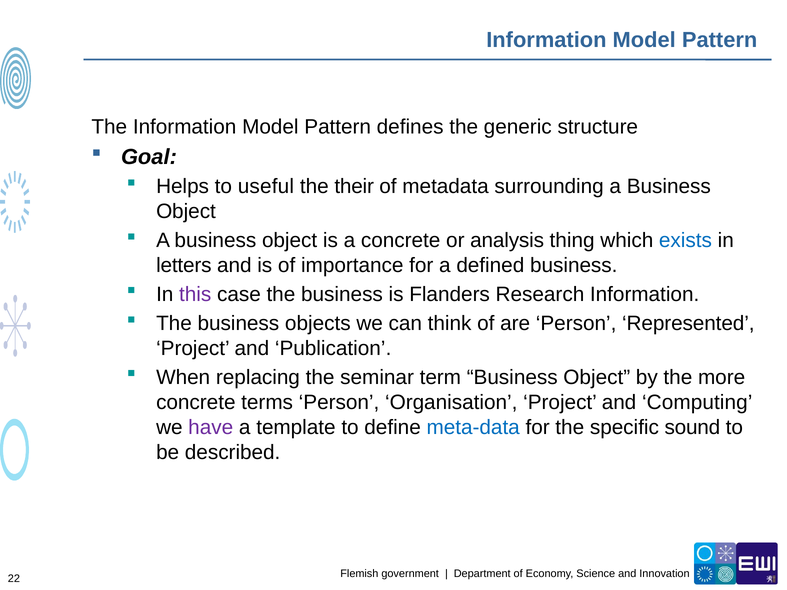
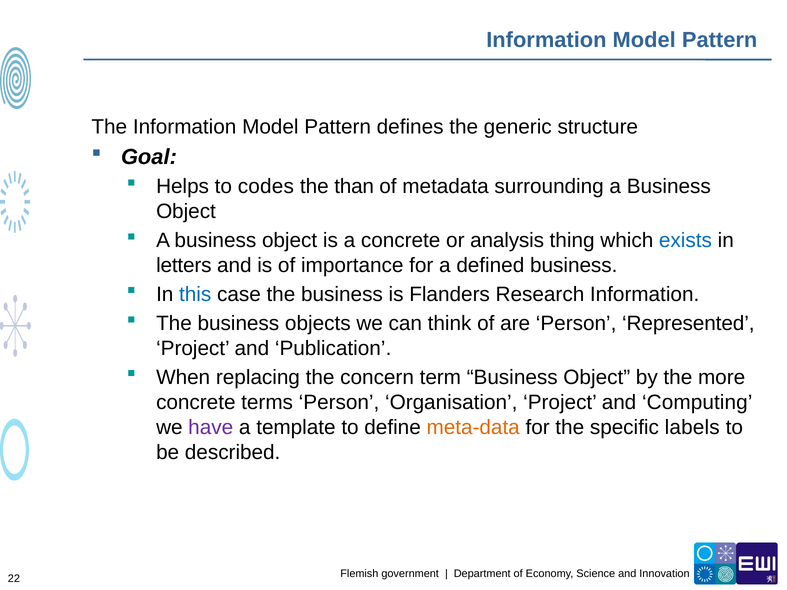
useful: useful -> codes
their: their -> than
this colour: purple -> blue
seminar: seminar -> concern
meta-data colour: blue -> orange
sound: sound -> labels
